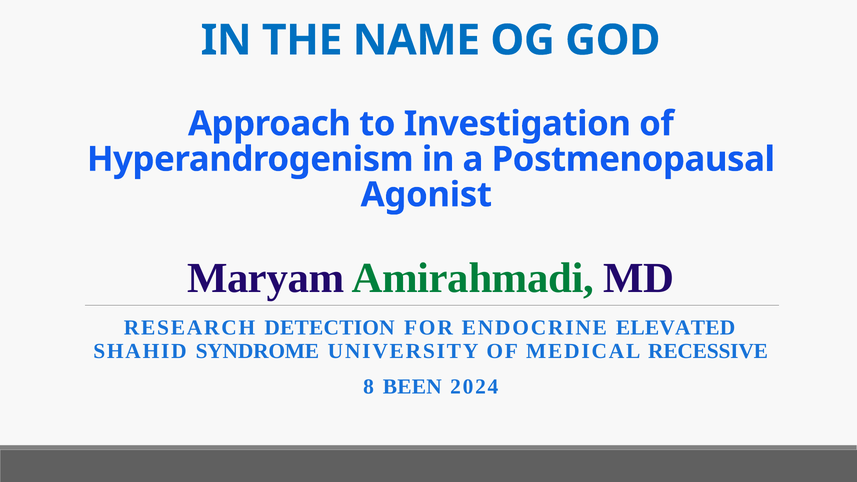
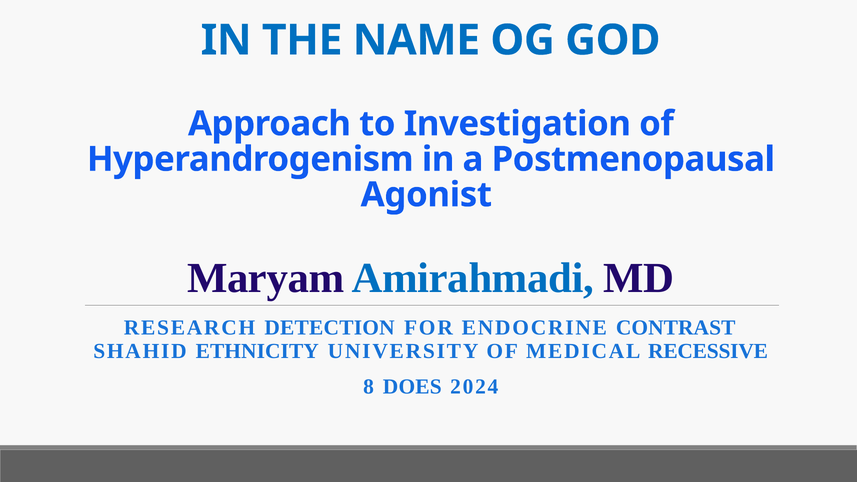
Amirahmadi colour: green -> blue
ELEVATED: ELEVATED -> CONTRAST
SYNDROME: SYNDROME -> ETHNICITY
BEEN: BEEN -> DOES
